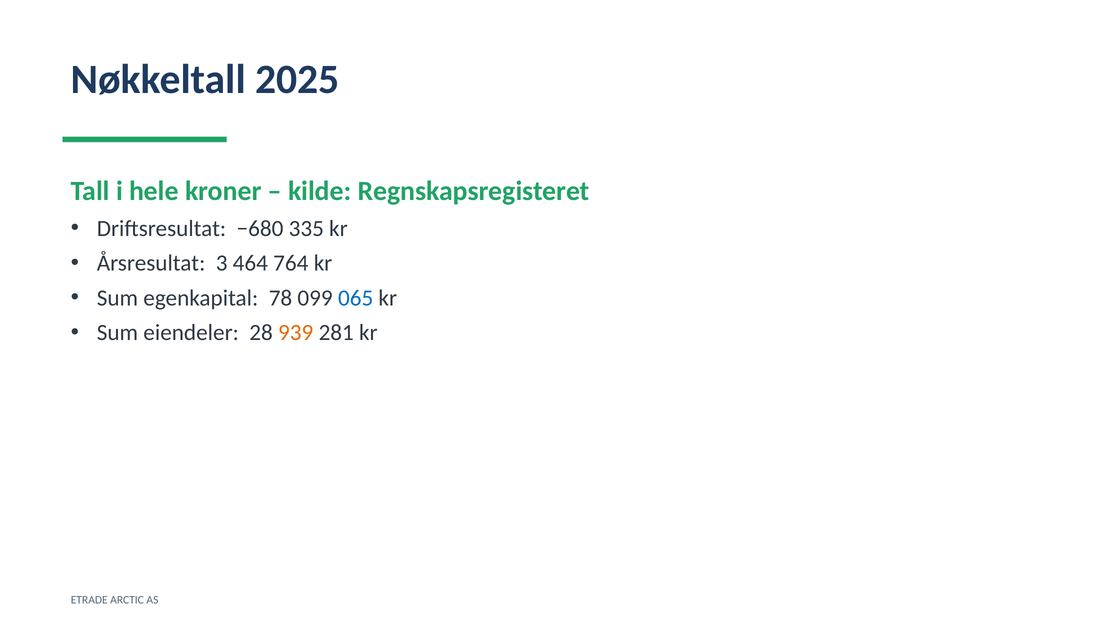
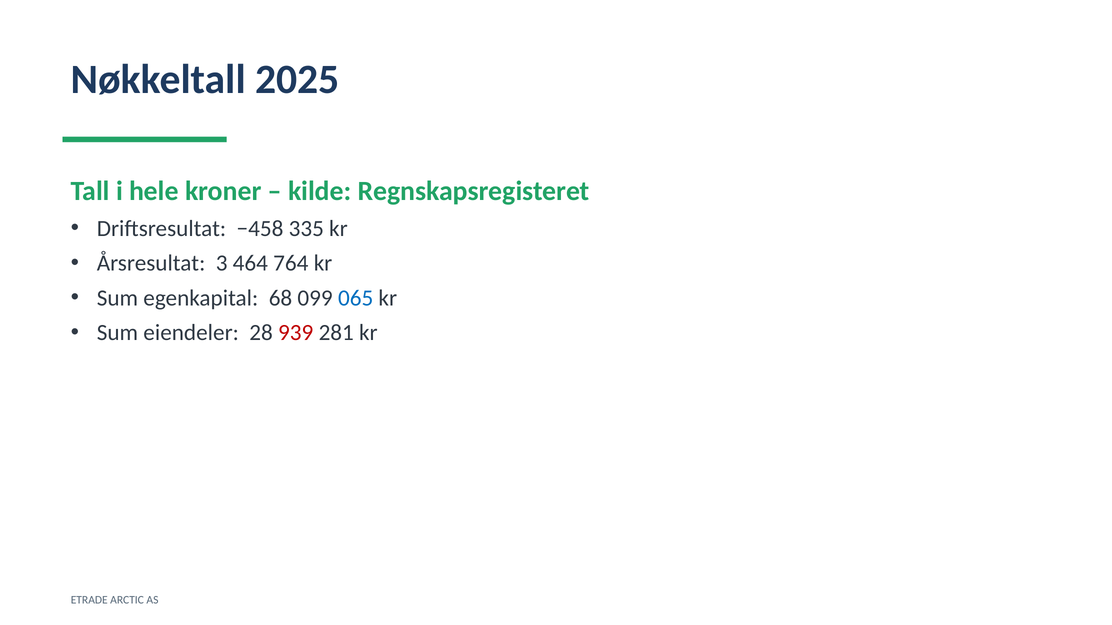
−680: −680 -> −458
78: 78 -> 68
939 colour: orange -> red
